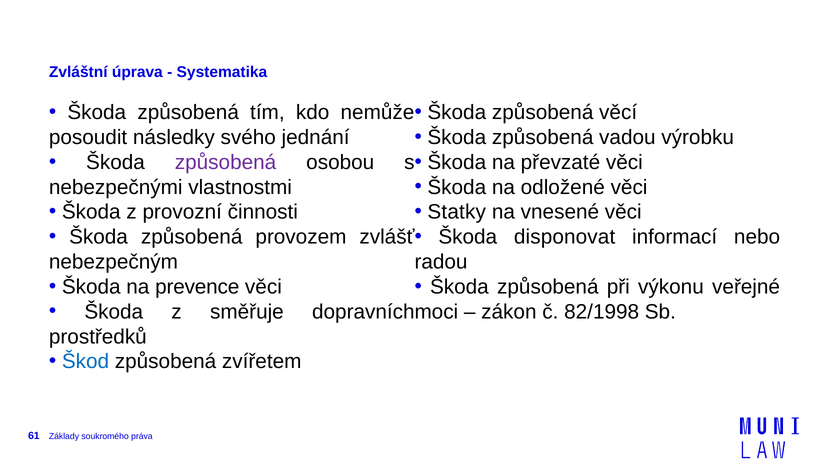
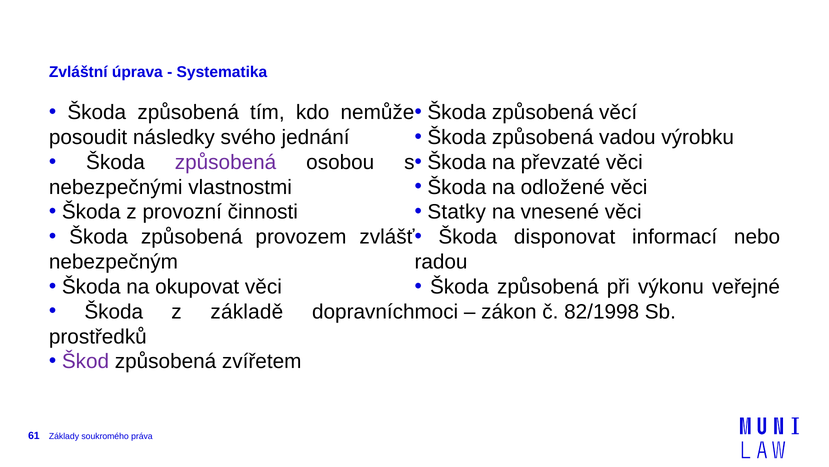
prevence: prevence -> okupovat
směřuje: směřuje -> základě
Škod colour: blue -> purple
